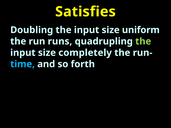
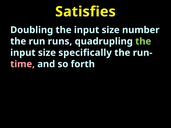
uniform: uniform -> number
completely: completely -> specifically
time colour: light blue -> pink
